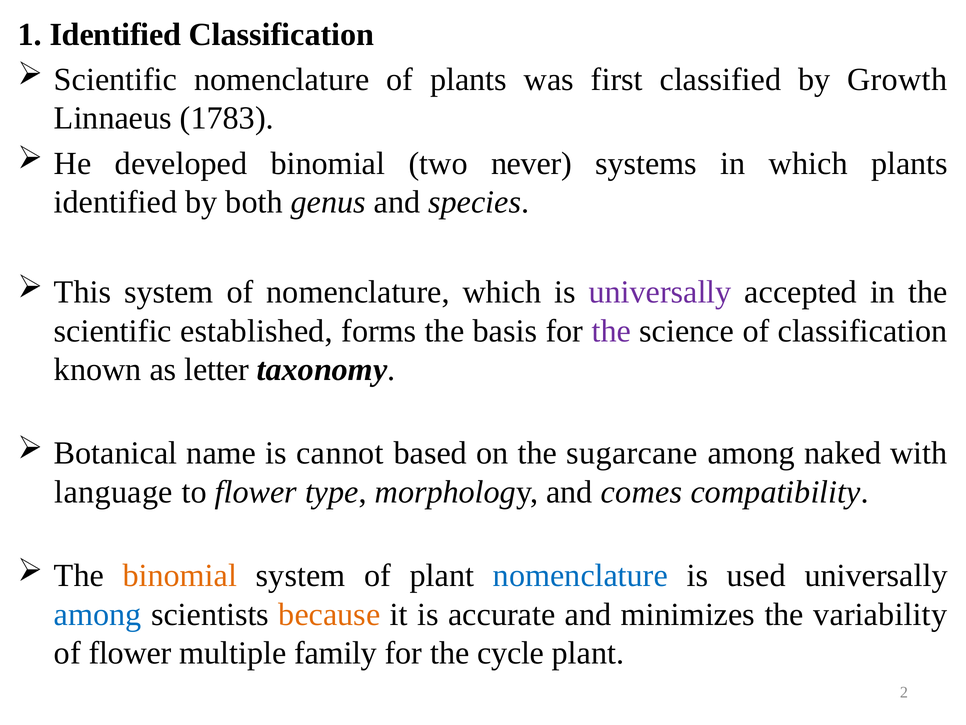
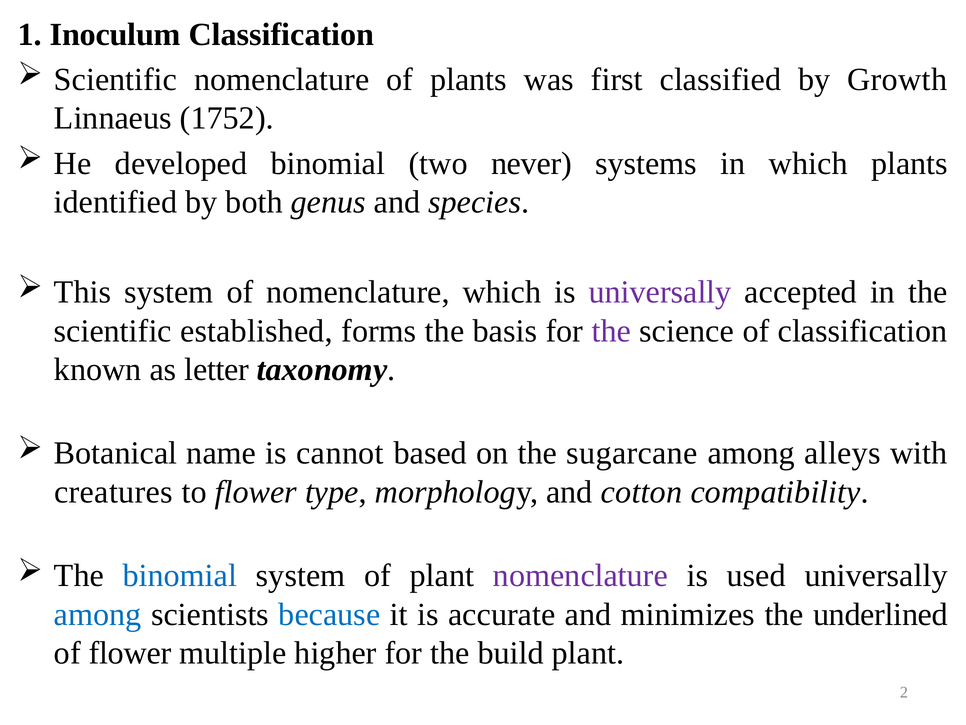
1 Identified: Identified -> Inoculum
1783: 1783 -> 1752
naked: naked -> alleys
language: language -> creatures
comes: comes -> cotton
binomial at (180, 575) colour: orange -> blue
nomenclature at (580, 575) colour: blue -> purple
because colour: orange -> blue
variability: variability -> underlined
family: family -> higher
cycle: cycle -> build
